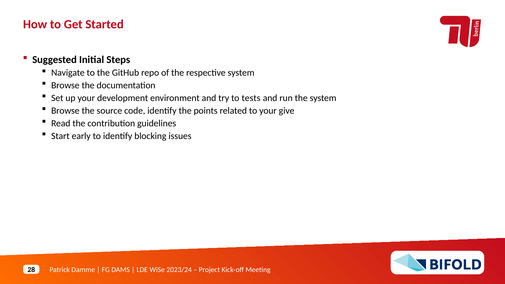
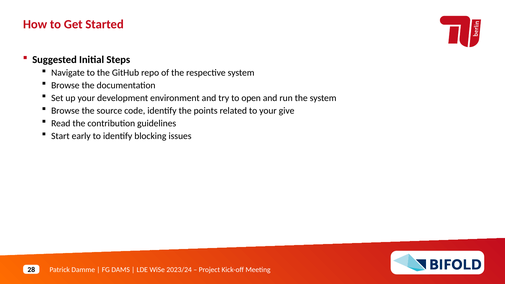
tests: tests -> open
